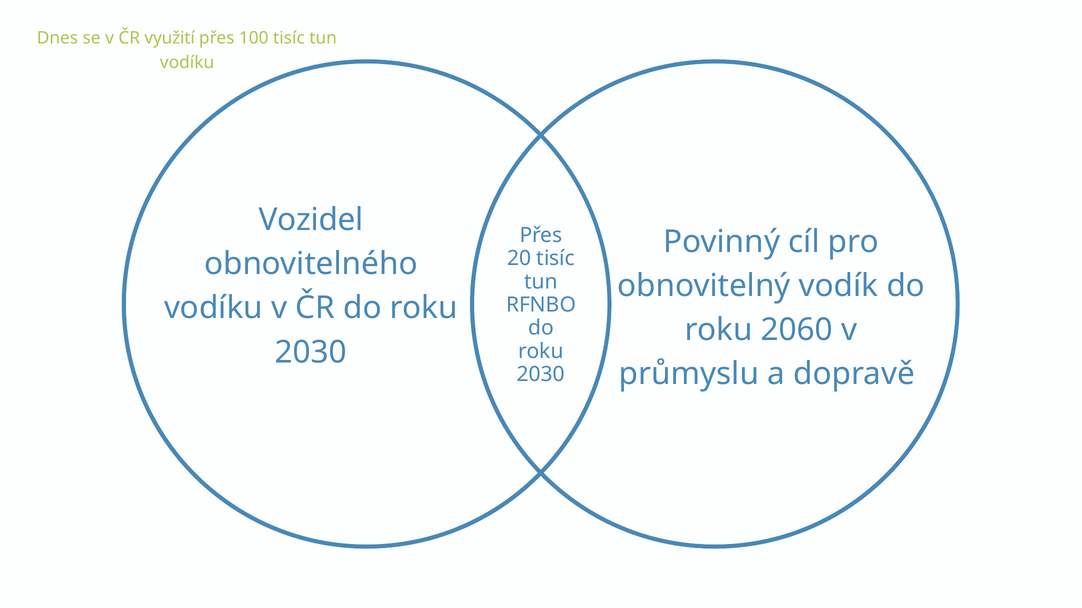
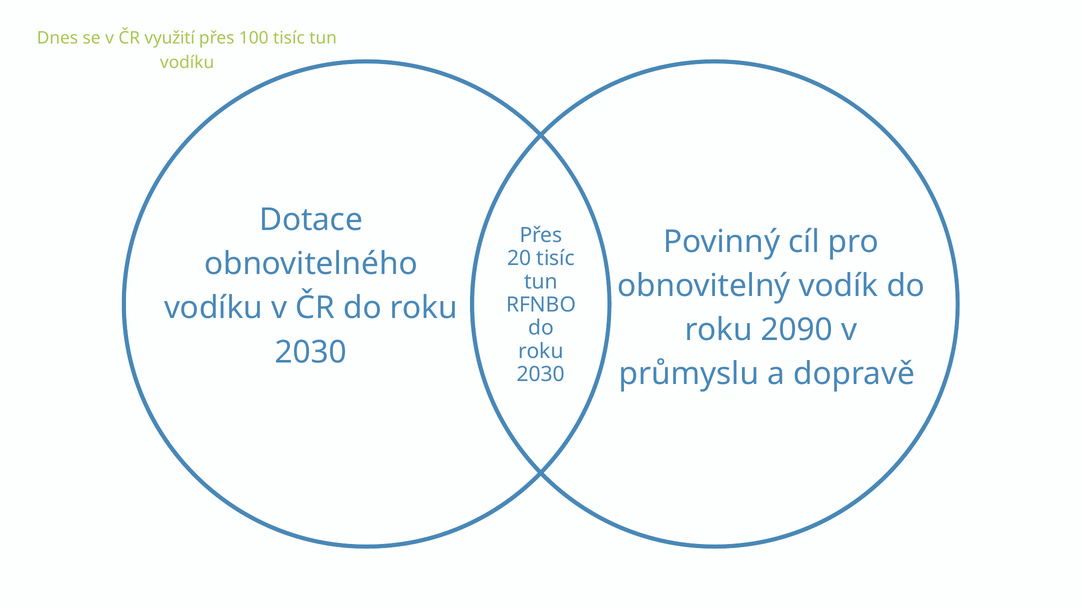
Vozidel: Vozidel -> Dotace
2060: 2060 -> 2090
